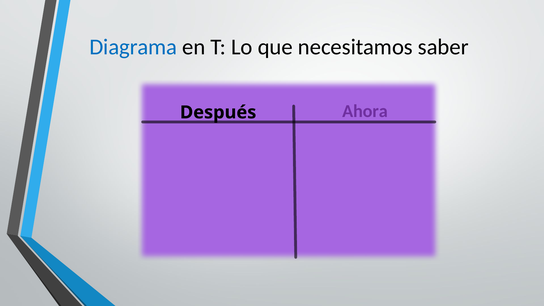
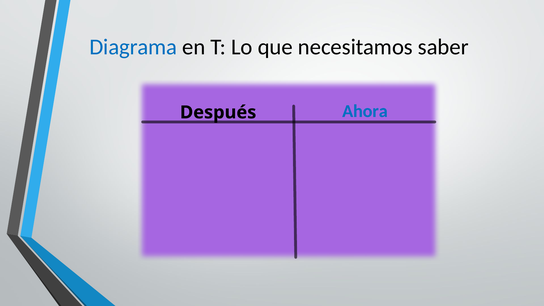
Ahora colour: purple -> blue
